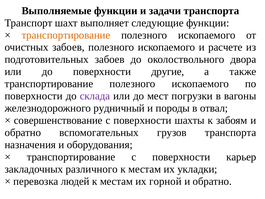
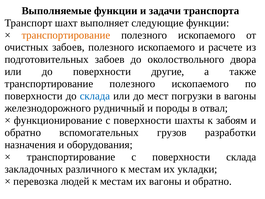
склада at (95, 96) colour: purple -> blue
совершенствование: совершенствование -> функционирование
грузов транспорта: транспорта -> разработки
поверхности карьер: карьер -> склада
их горной: горной -> вагоны
